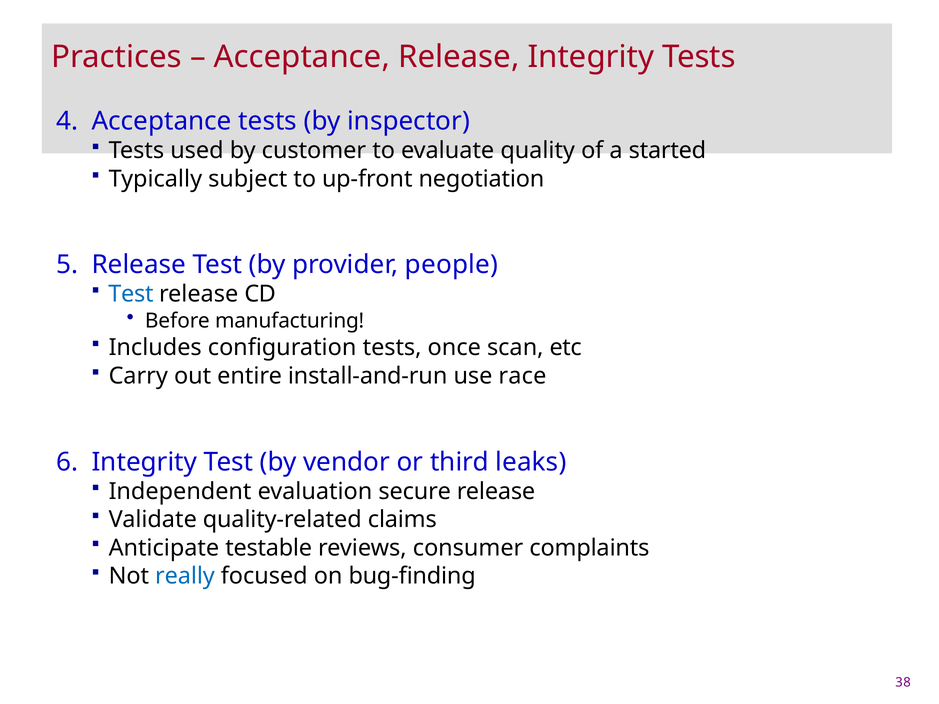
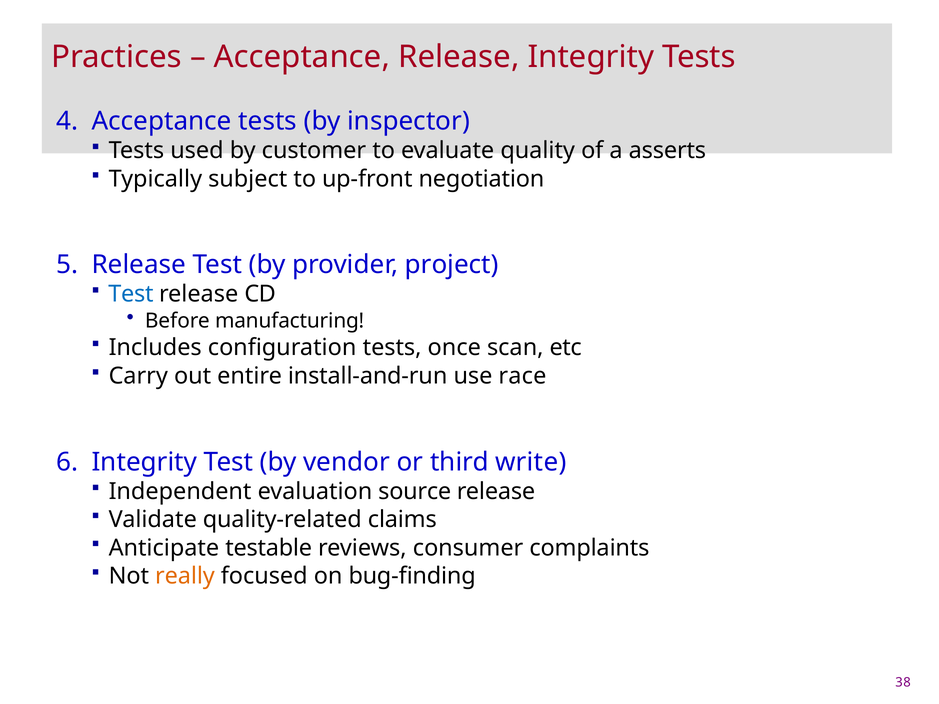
started: started -> asserts
people: people -> project
leaks: leaks -> write
secure: secure -> source
really colour: blue -> orange
